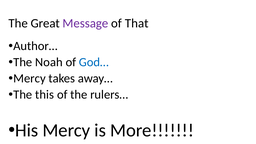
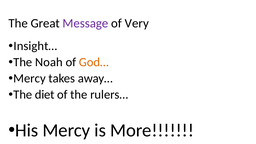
That: That -> Very
Author…: Author… -> Insight…
God… colour: blue -> orange
this: this -> diet
